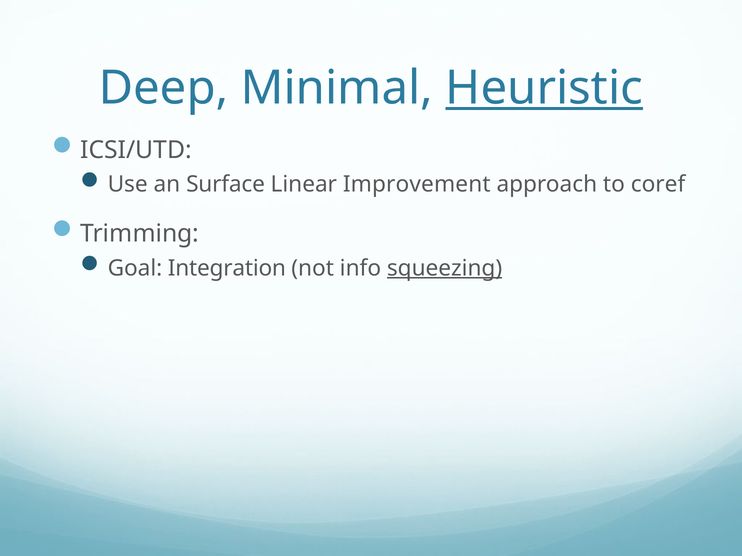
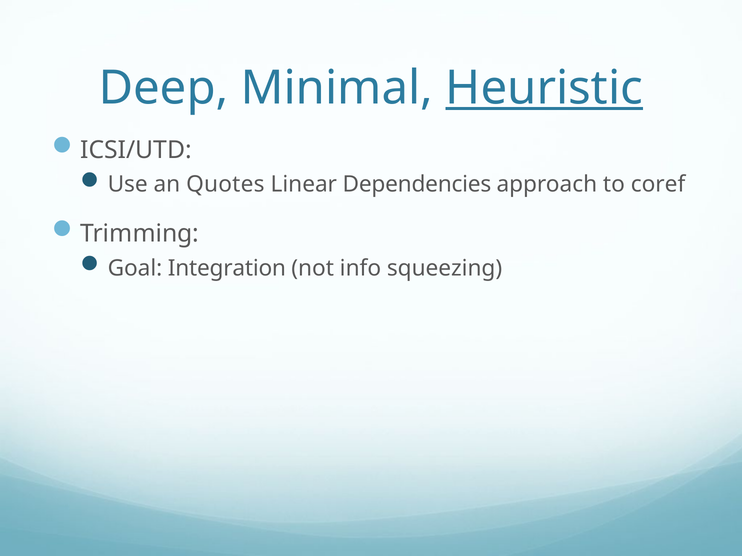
Surface: Surface -> Quotes
Improvement: Improvement -> Dependencies
squeezing underline: present -> none
